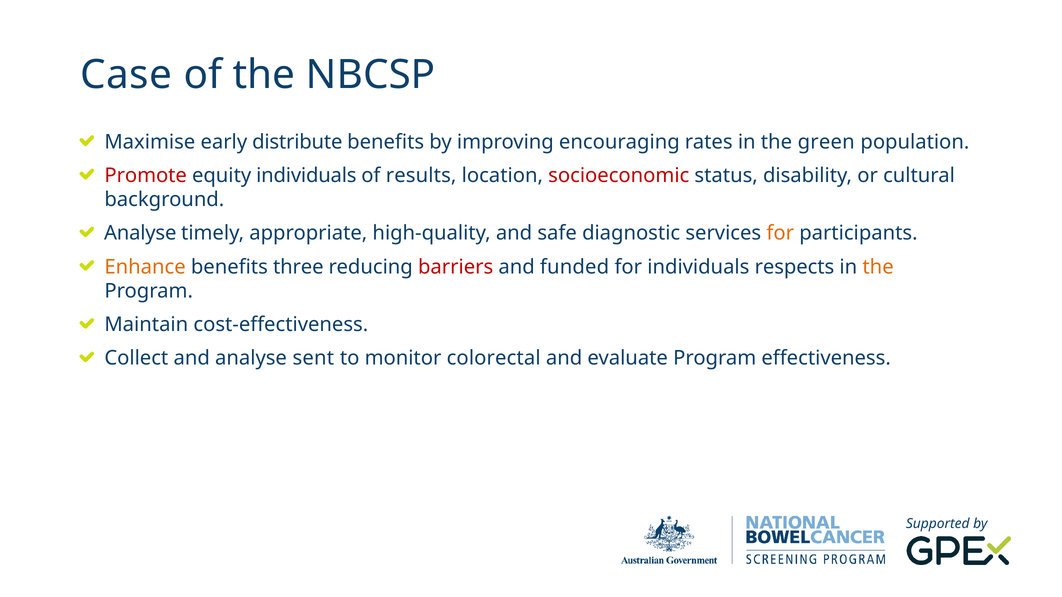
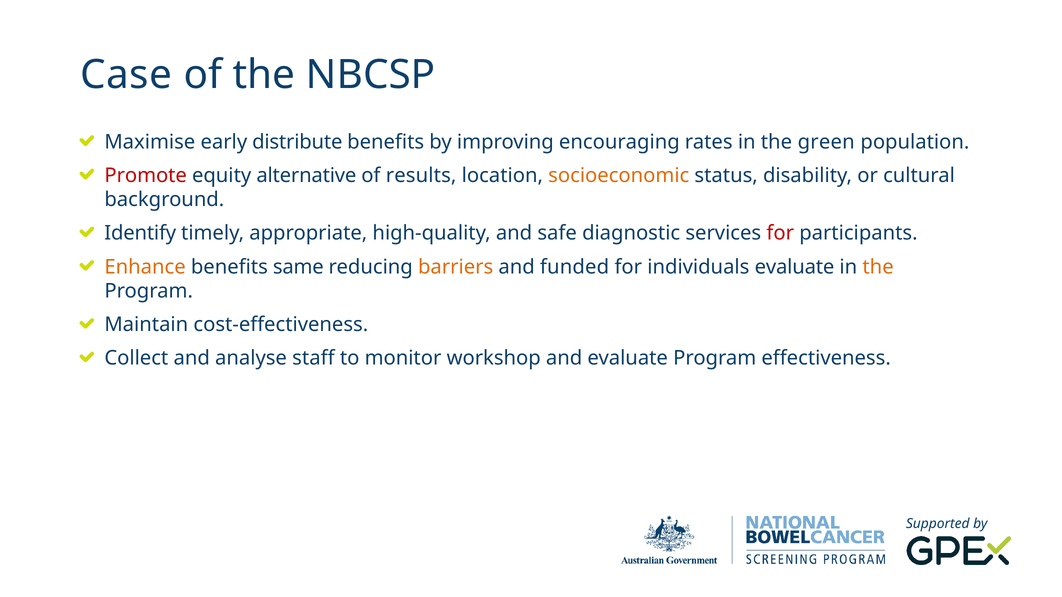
equity individuals: individuals -> alternative
socioeconomic colour: red -> orange
Analyse at (140, 233): Analyse -> Identify
for at (780, 233) colour: orange -> red
three: three -> same
barriers colour: red -> orange
individuals respects: respects -> evaluate
sent: sent -> staff
colorectal: colorectal -> workshop
